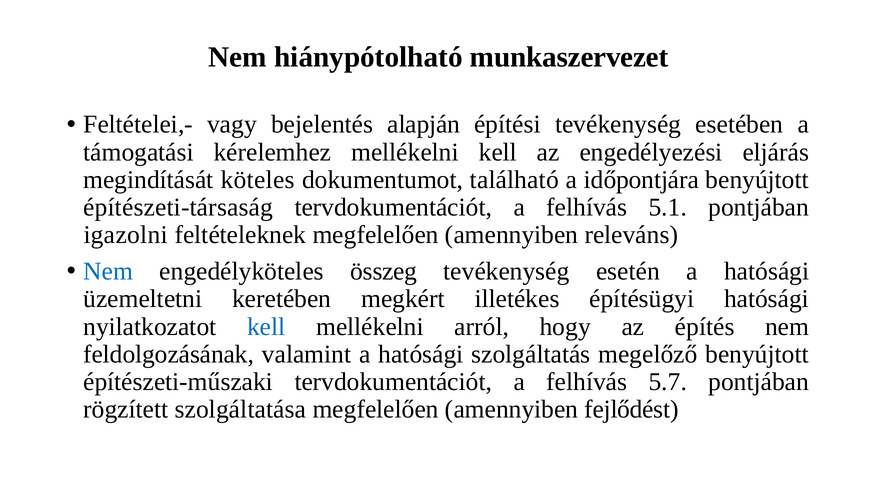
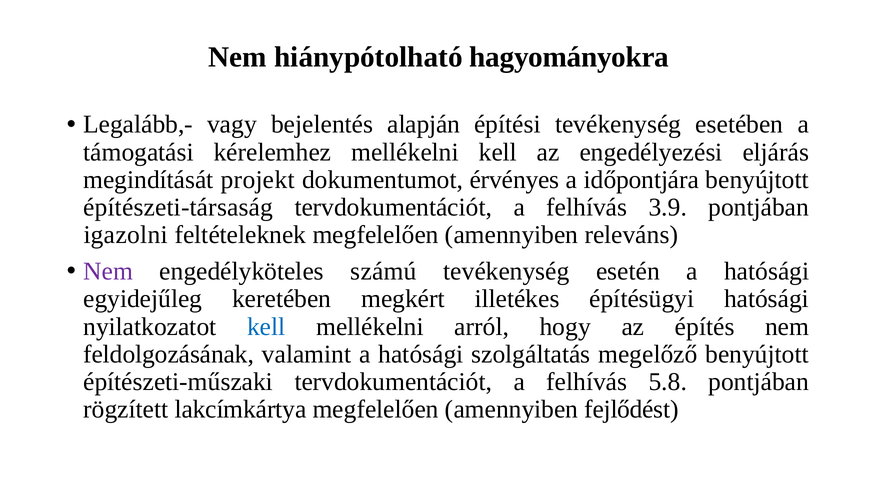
munkaszervezet: munkaszervezet -> hagyományokra
Feltételei,-: Feltételei,- -> Legalább,-
köteles: köteles -> projekt
található: található -> érvényes
5.1: 5.1 -> 3.9
Nem at (108, 272) colour: blue -> purple
összeg: összeg -> számú
üzemeltetni: üzemeltetni -> egyidejűleg
5.7: 5.7 -> 5.8
szolgáltatása: szolgáltatása -> lakcímkártya
